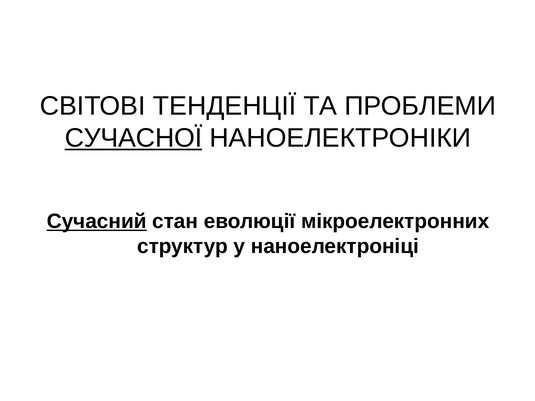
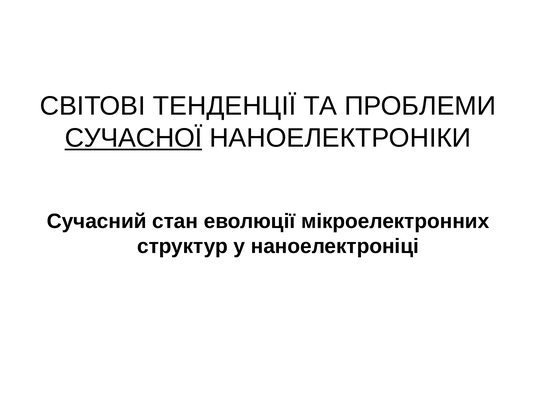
Сучасний underline: present -> none
